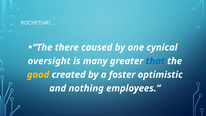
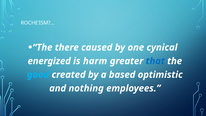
oversight: oversight -> energized
many: many -> harm
good colour: yellow -> light blue
foster: foster -> based
